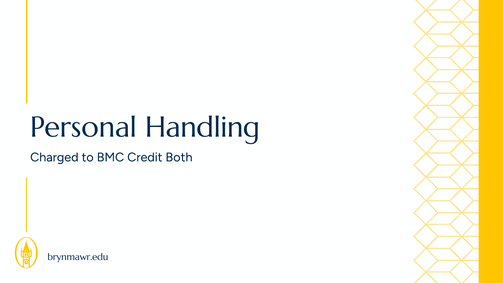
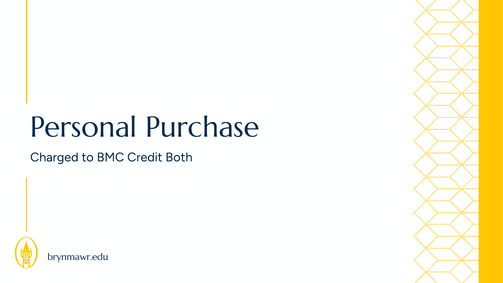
Handling: Handling -> Purchase
